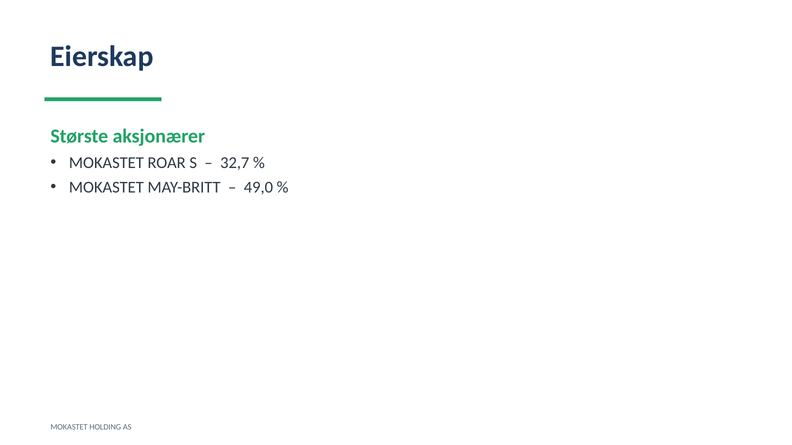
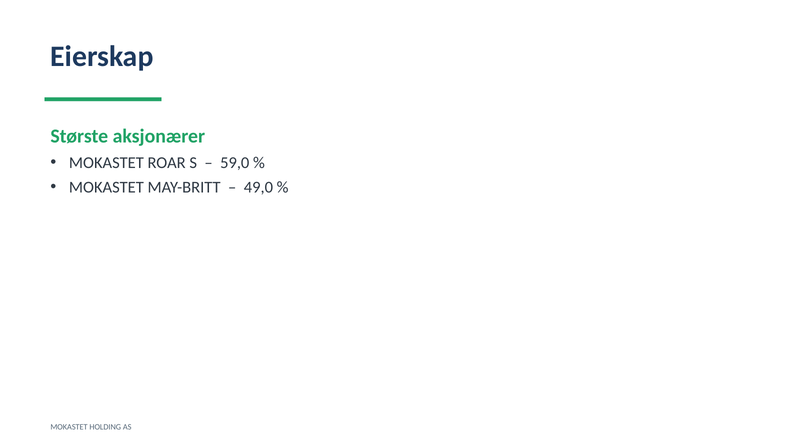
32,7: 32,7 -> 59,0
